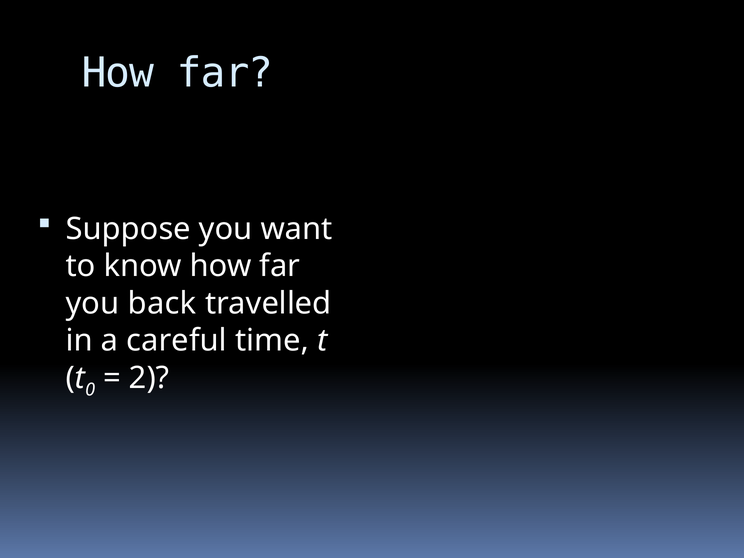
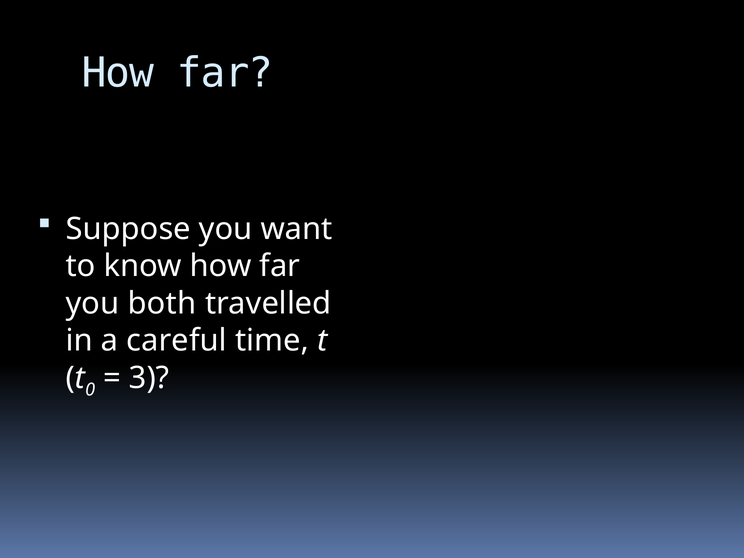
back: back -> both
2: 2 -> 3
